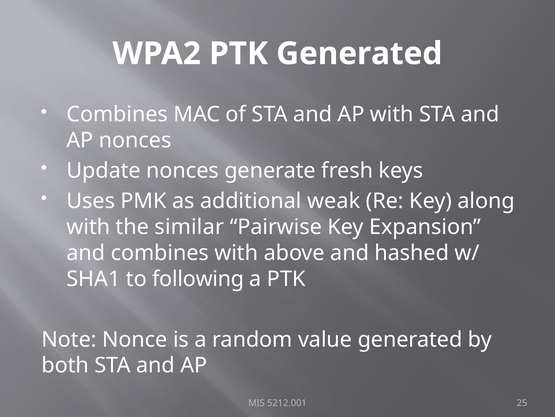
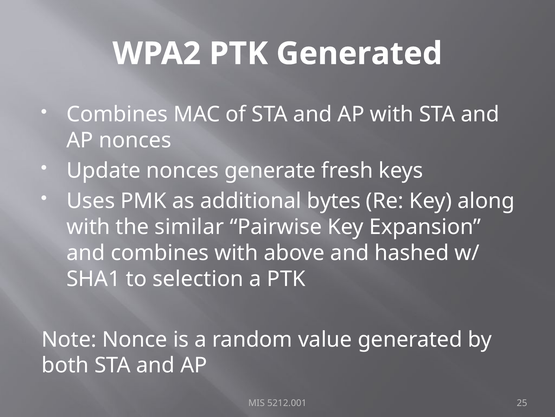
weak: weak -> bytes
following: following -> selection
